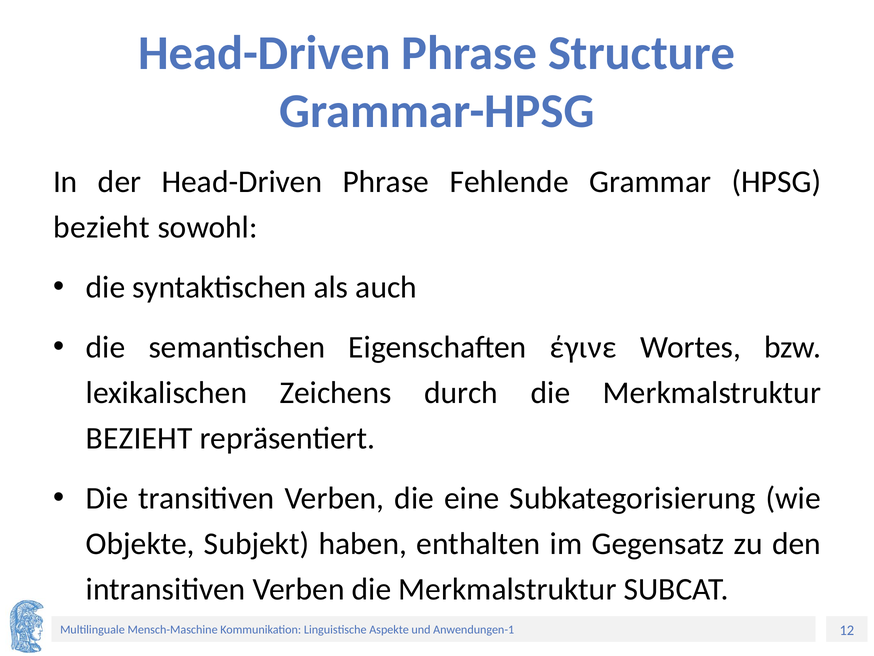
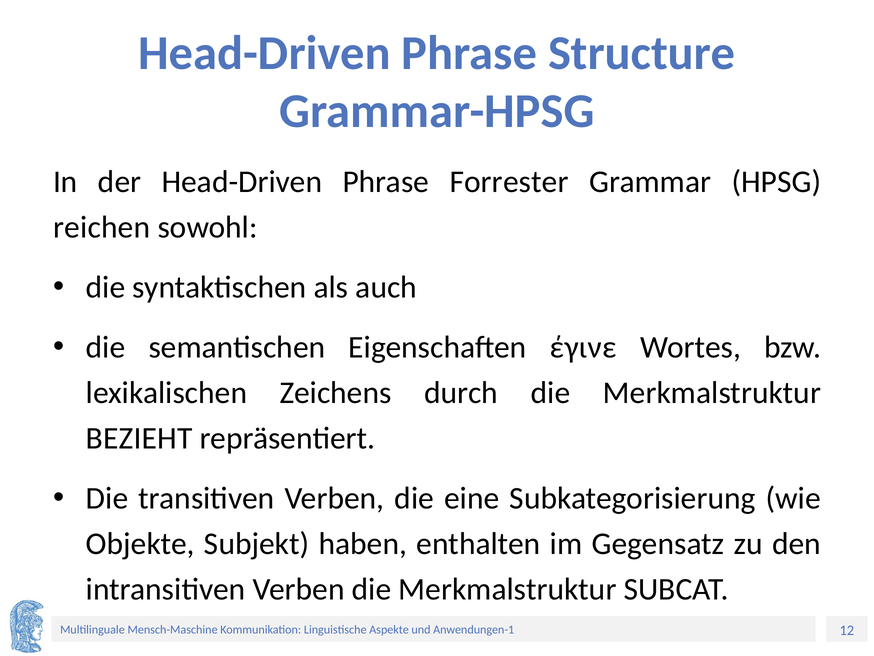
Fehlende: Fehlende -> Forrester
bezieht at (102, 227): bezieht -> reichen
